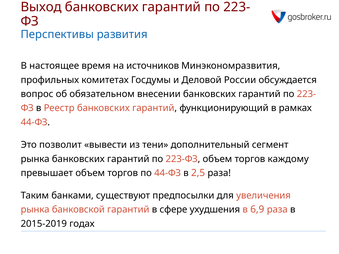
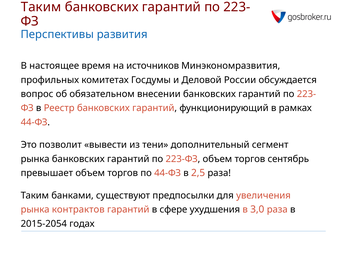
Выход at (41, 7): Выход -> Таким
каждому: каждому -> сентябрь
банковской: банковской -> контрактов
6,9: 6,9 -> 3,0
2015-2019: 2015-2019 -> 2015-2054
